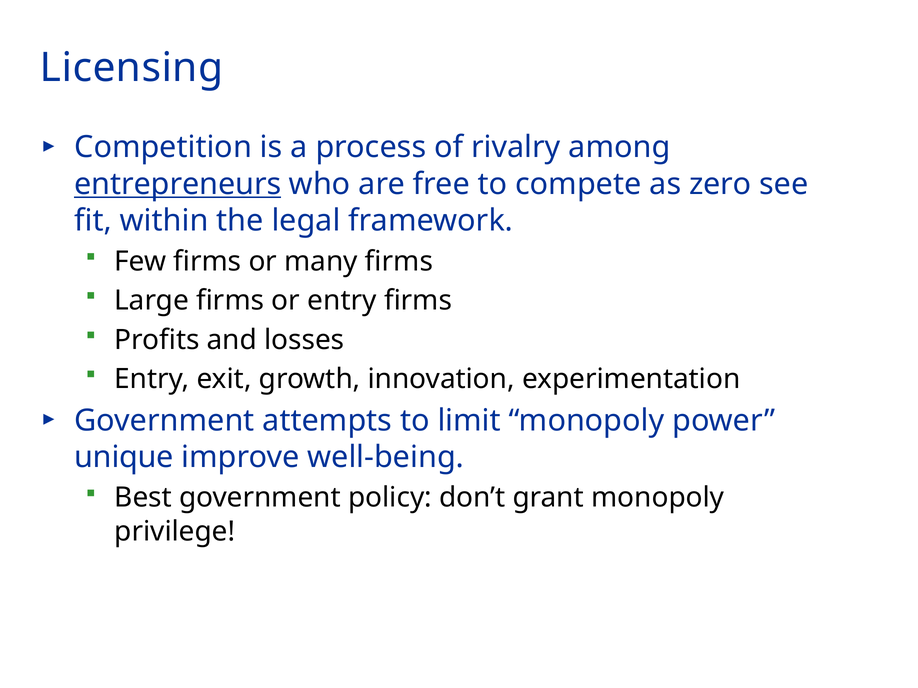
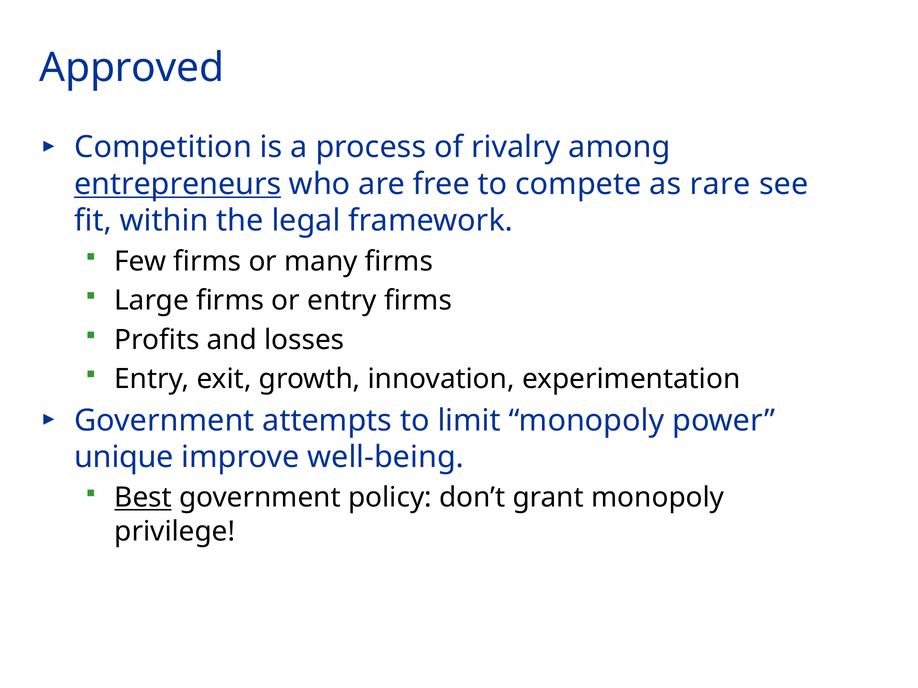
Licensing: Licensing -> Approved
zero: zero -> rare
Best underline: none -> present
